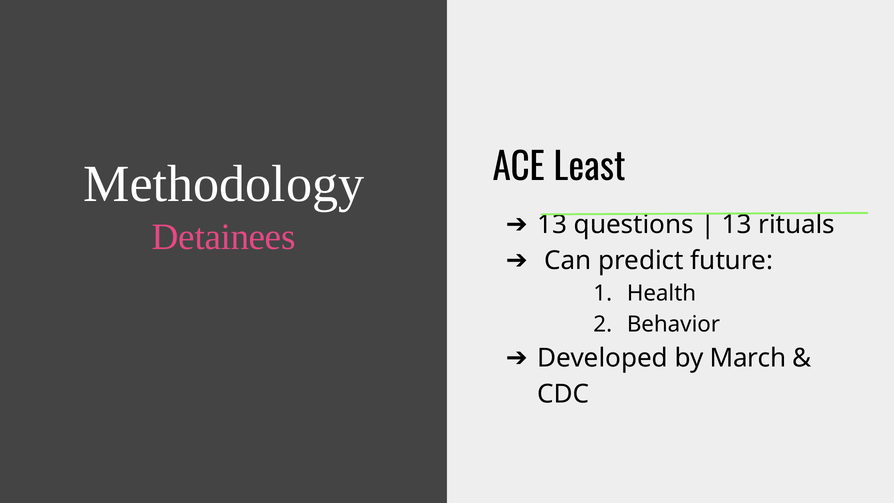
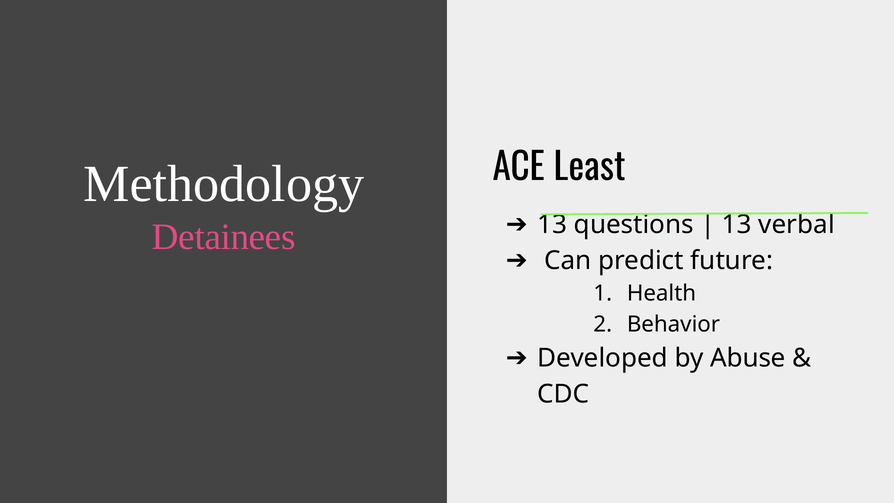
rituals: rituals -> verbal
March: March -> Abuse
